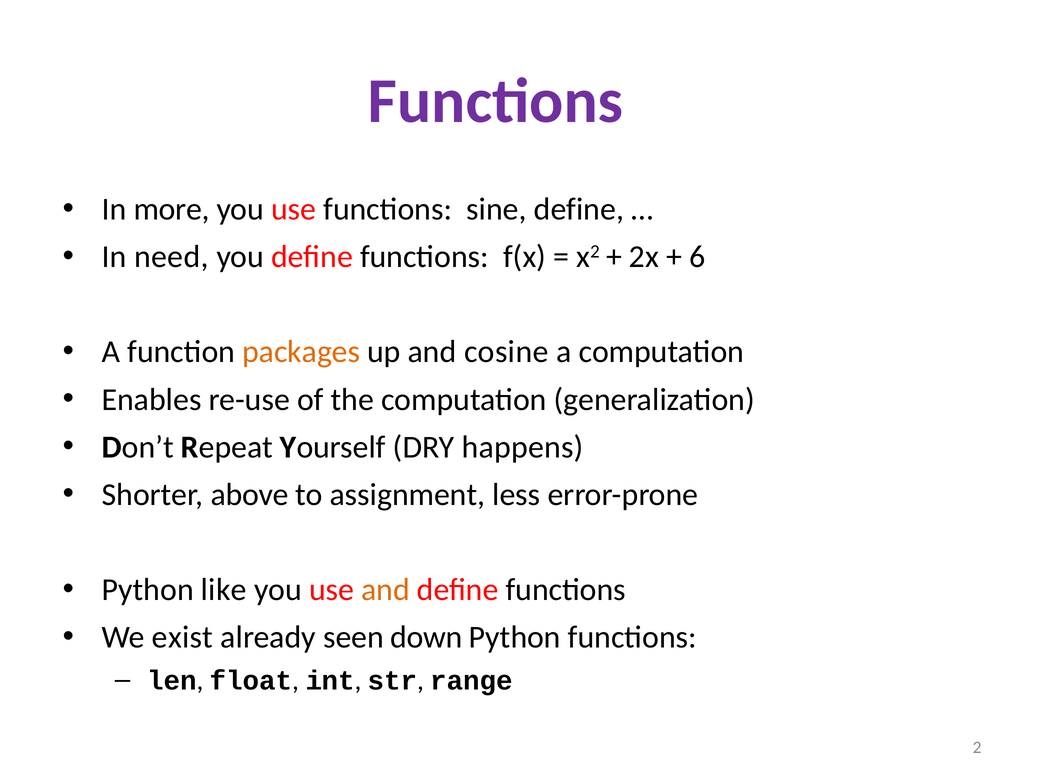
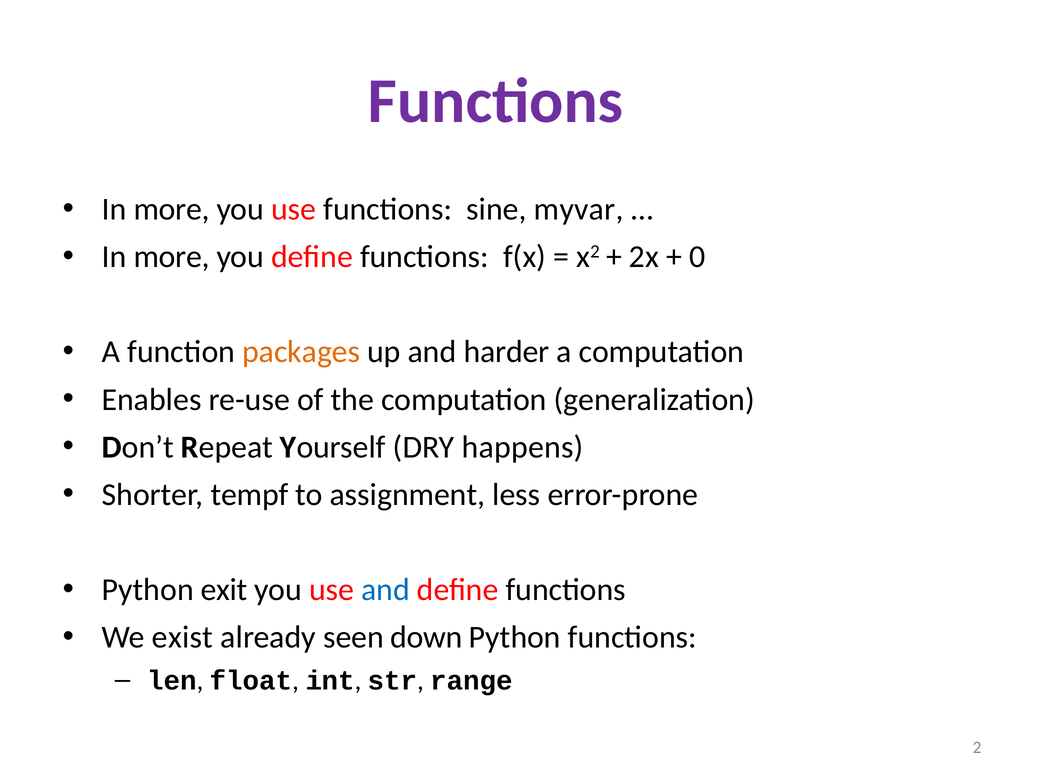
sine define: define -> myvar
need at (171, 257): need -> more
6: 6 -> 0
cosine: cosine -> harder
above: above -> tempf
like: like -> exit
and at (385, 590) colour: orange -> blue
